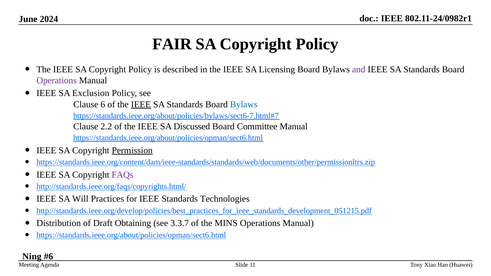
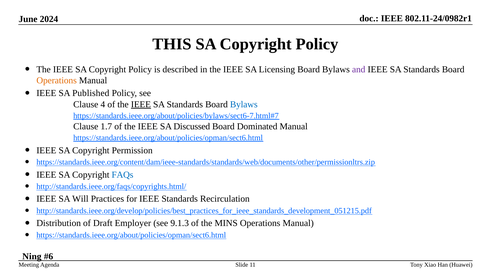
FAIR: FAIR -> THIS
Operations at (57, 80) colour: purple -> orange
Exclusion: Exclusion -> Published
6: 6 -> 4
2.2: 2.2 -> 1.7
Committee: Committee -> Dominated
Permission underline: present -> none
FAQs colour: purple -> blue
Technologies: Technologies -> Recirculation
Obtaining: Obtaining -> Employer
3.3.7: 3.3.7 -> 9.1.3
